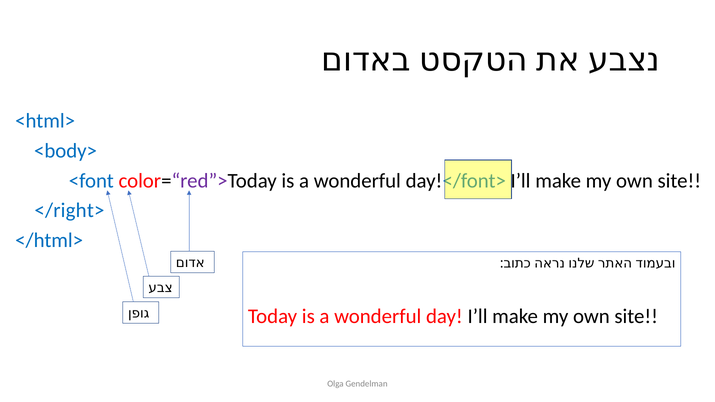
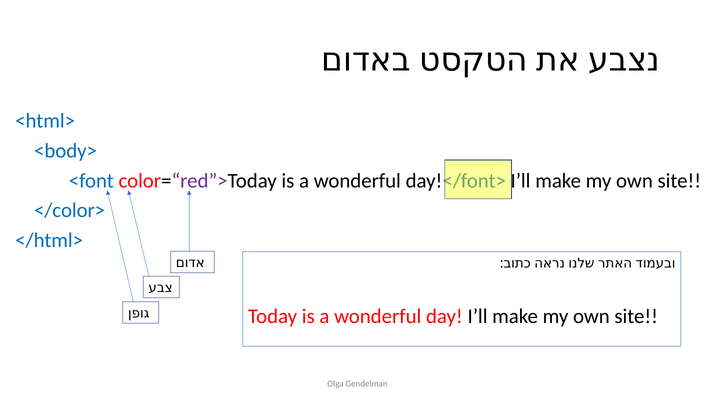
</right>: </right> -> </color>
